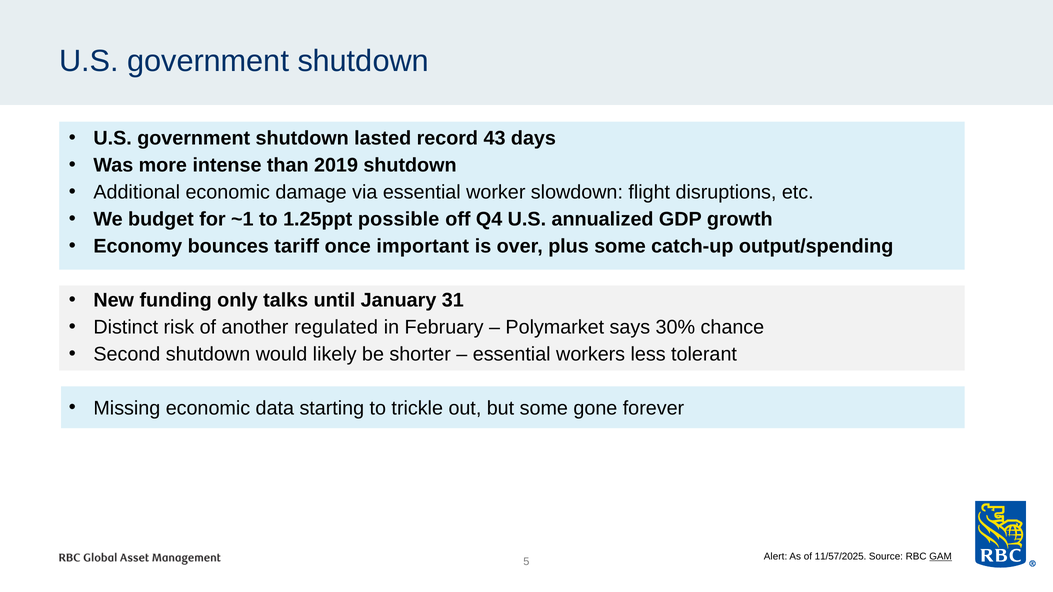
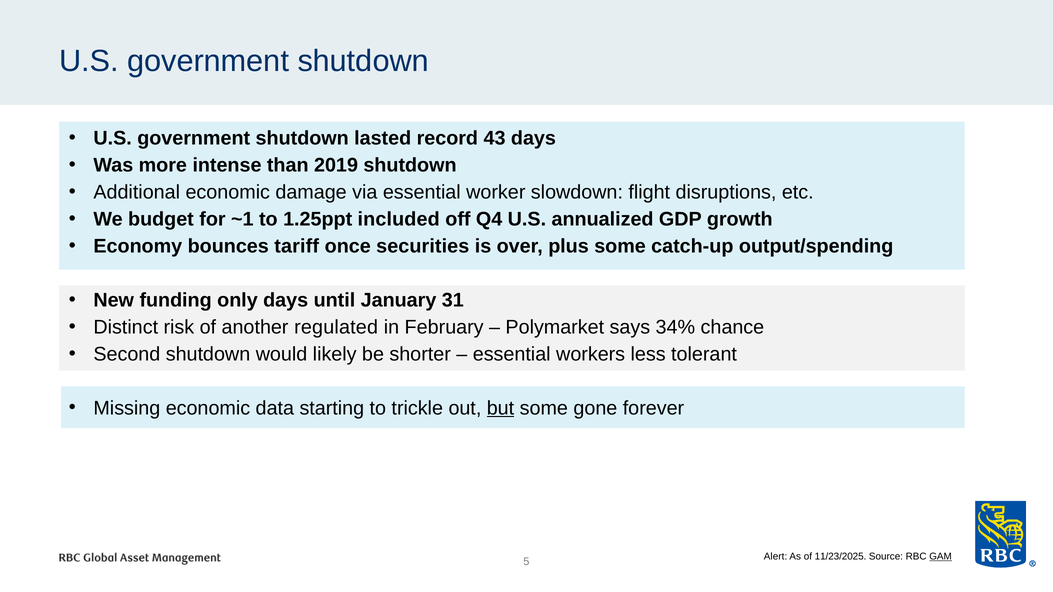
possible: possible -> included
important: important -> securities
only talks: talks -> days
30%: 30% -> 34%
but underline: none -> present
11/57/2025: 11/57/2025 -> 11/23/2025
